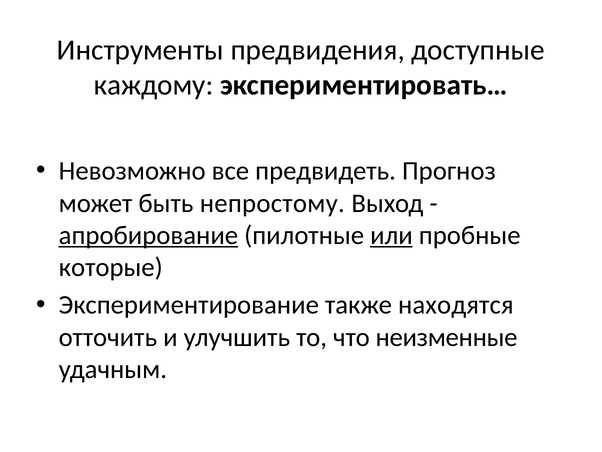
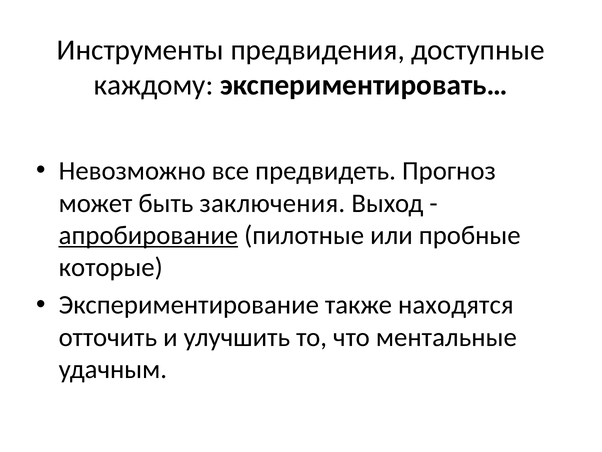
непростому: непростому -> заключения
или underline: present -> none
неизменные: неизменные -> ментальные
